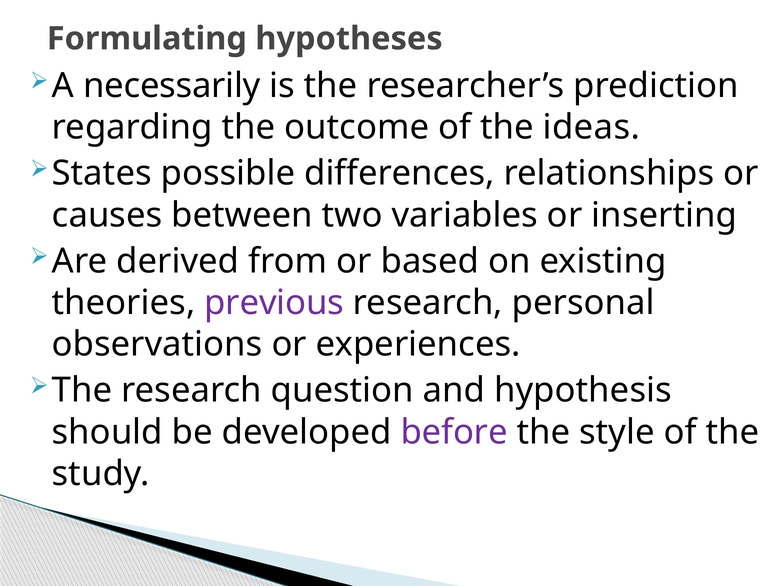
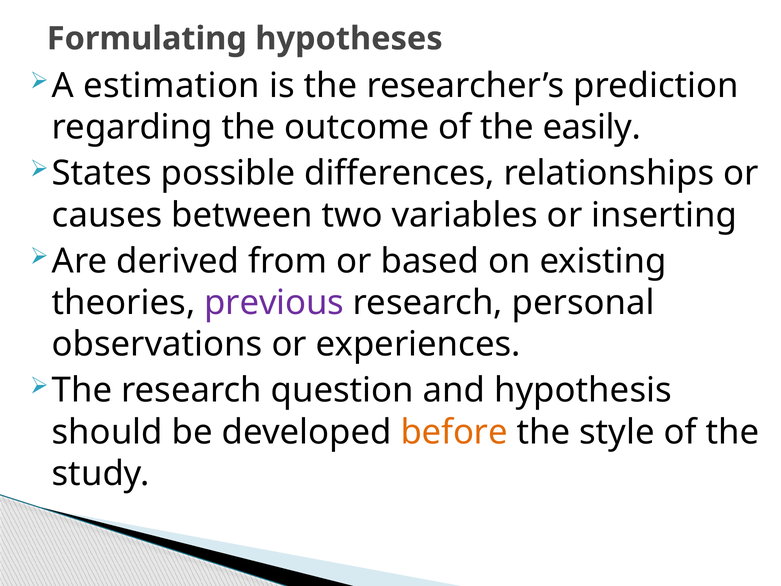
necessarily: necessarily -> estimation
ideas: ideas -> easily
before colour: purple -> orange
